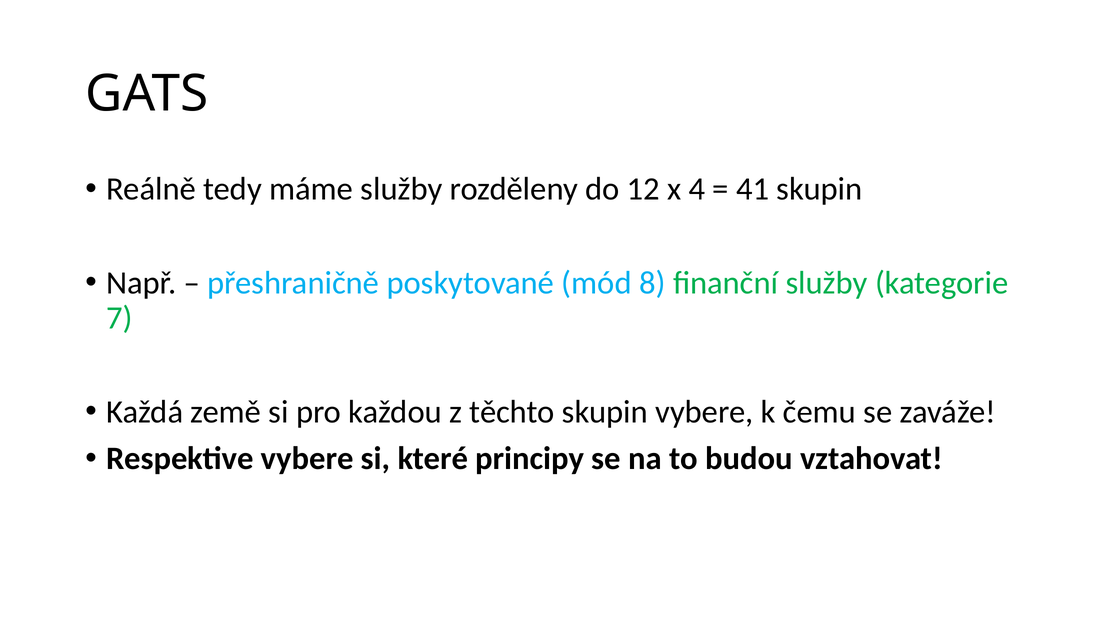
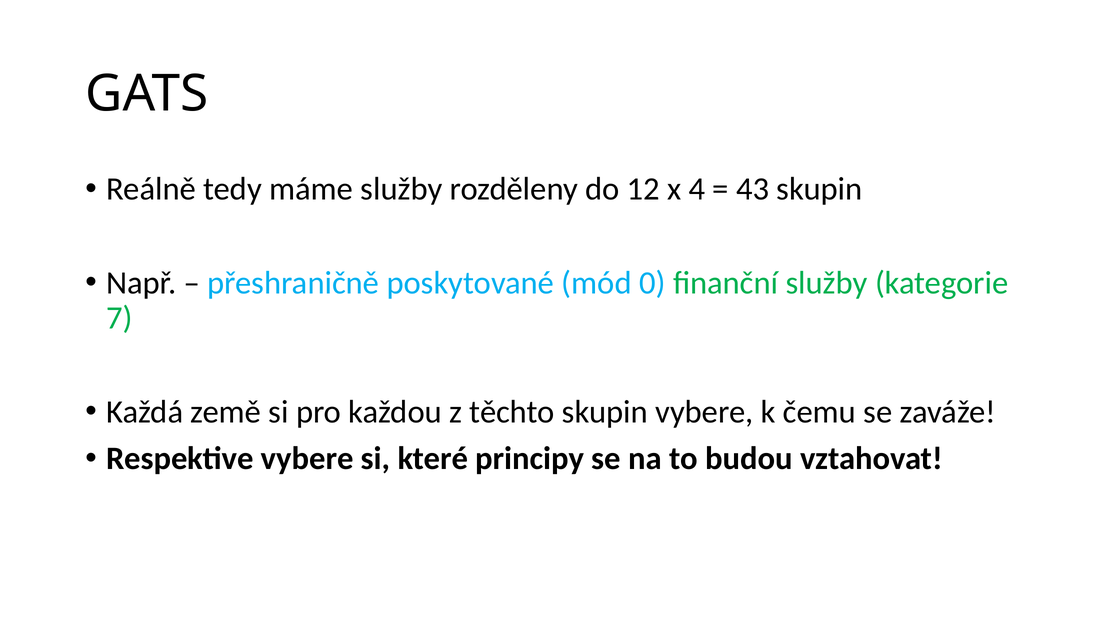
41: 41 -> 43
8: 8 -> 0
